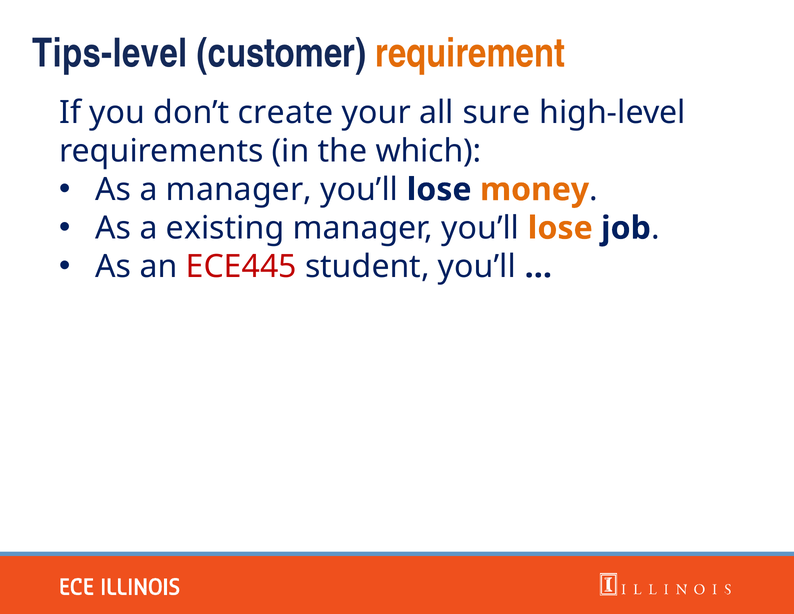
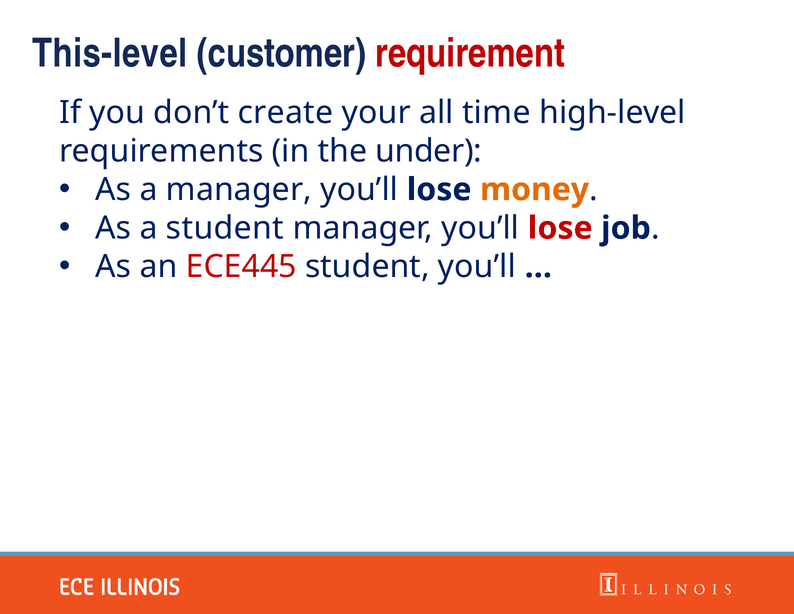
Tips-level: Tips-level -> This-level
requirement colour: orange -> red
sure: sure -> time
which: which -> under
a existing: existing -> student
lose at (560, 228) colour: orange -> red
